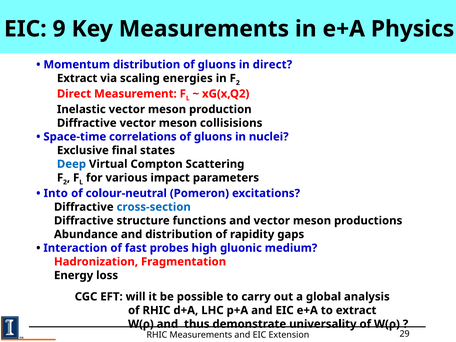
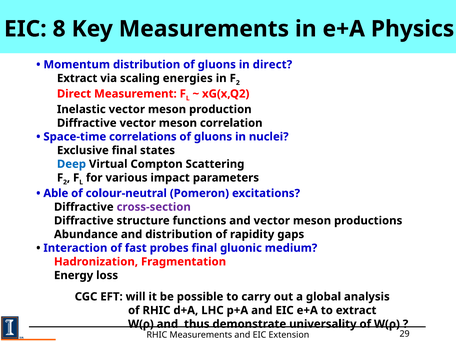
9: 9 -> 8
collisisions: collisisions -> correlation
Into: Into -> Able
cross-section colour: blue -> purple
probes high: high -> final
